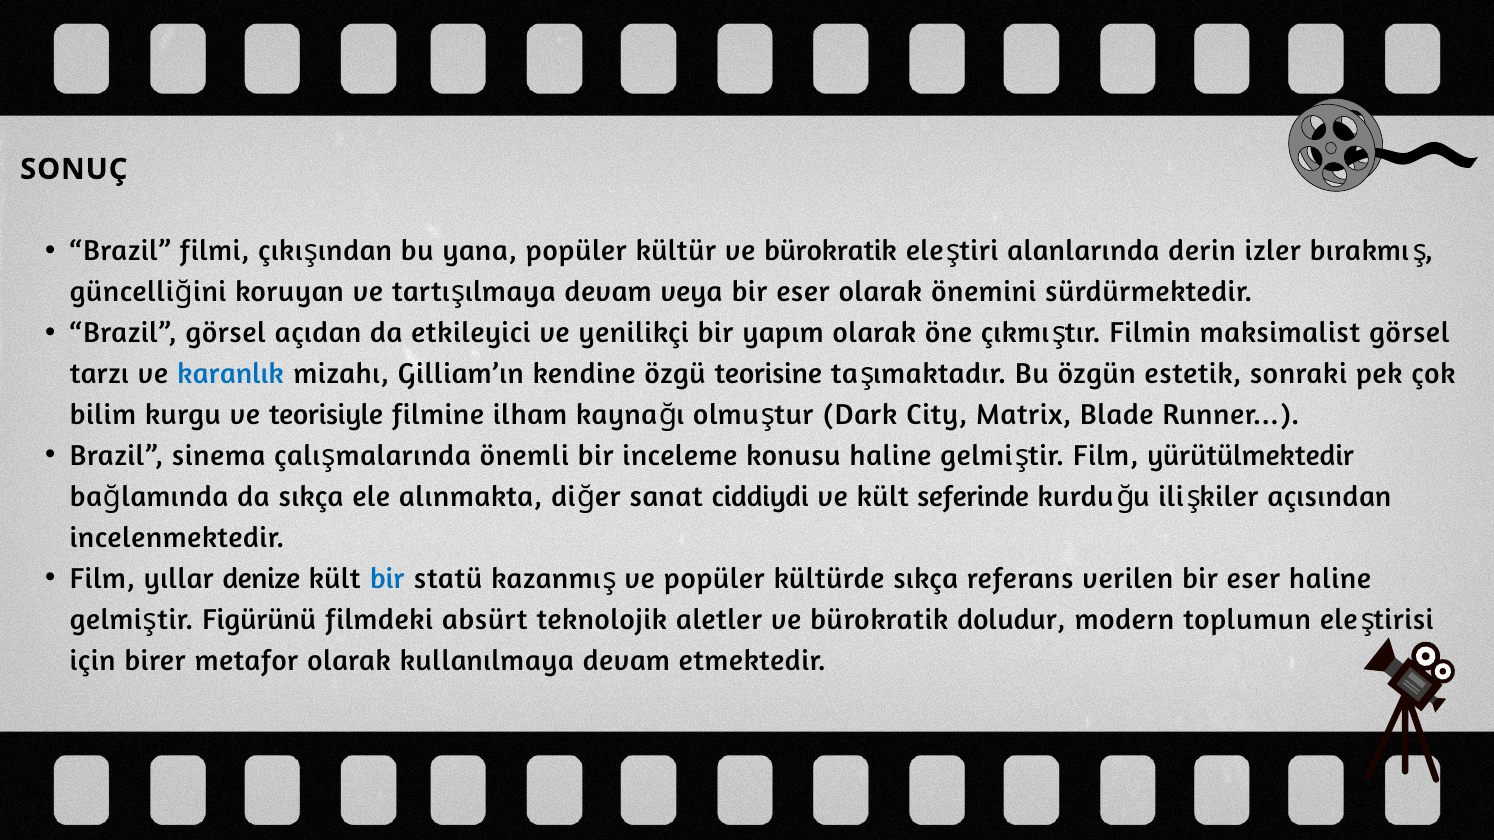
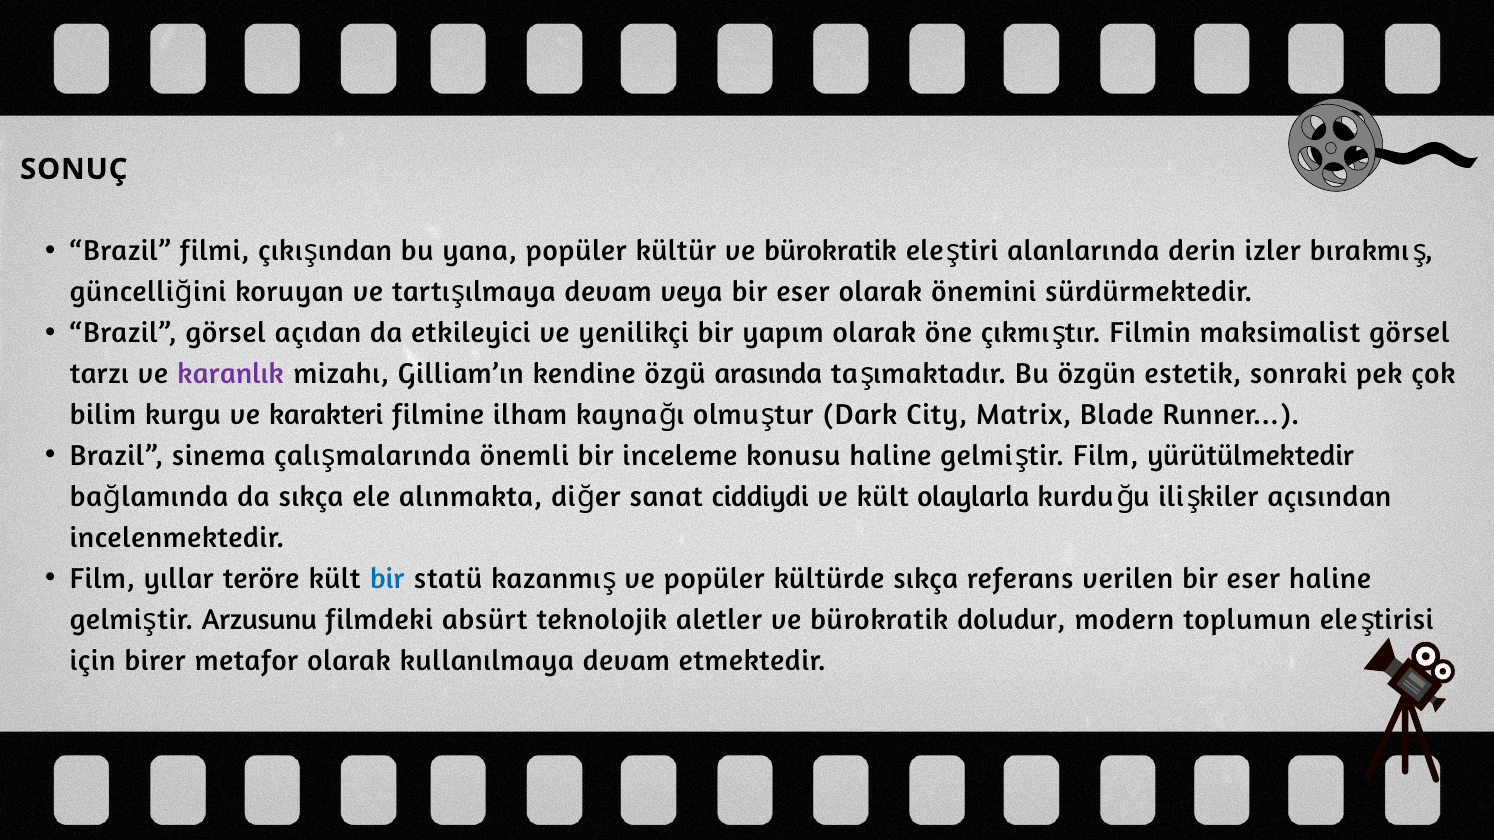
karanlık colour: blue -> purple
teorisine: teorisine -> arasında
teorisiyle: teorisiyle -> karakteri
seferinde: seferinde -> olaylarla
denize: denize -> teröre
Figürünü: Figürünü -> Arzusunu
